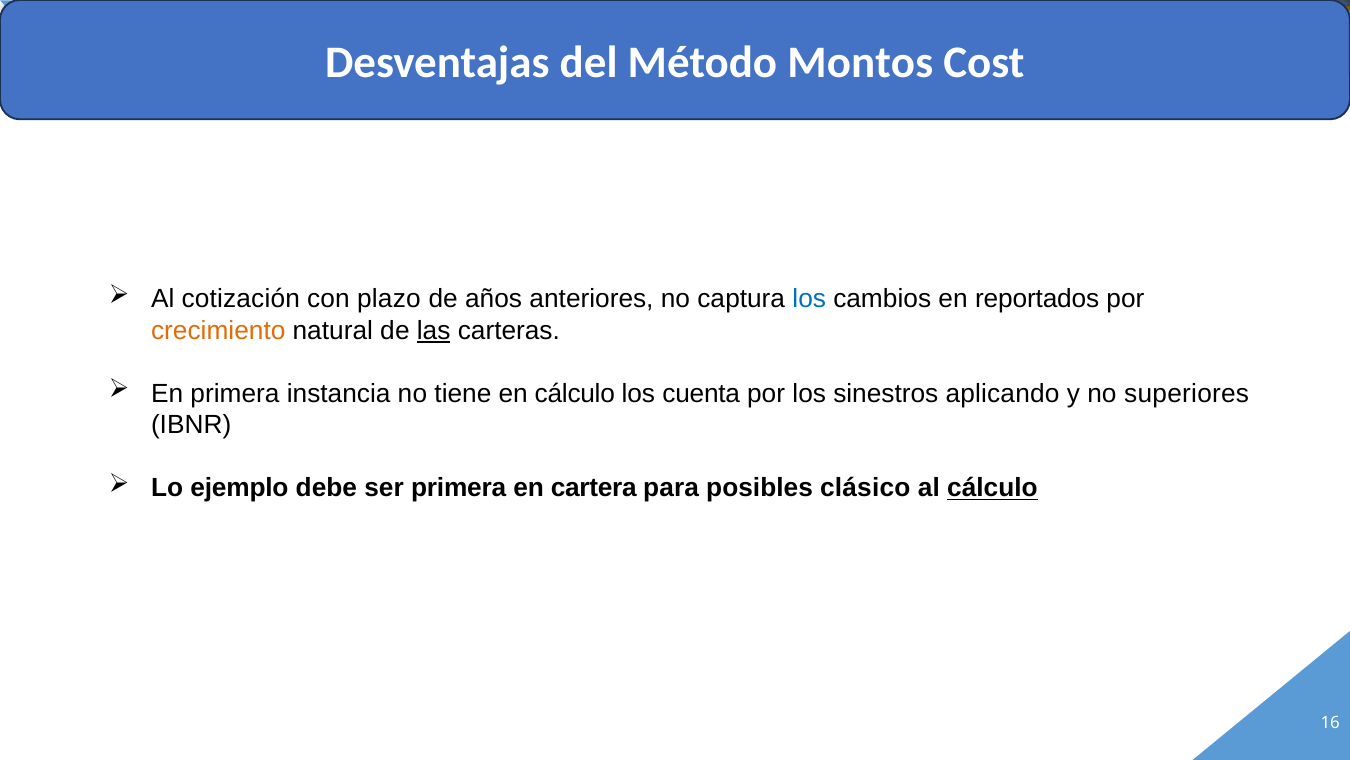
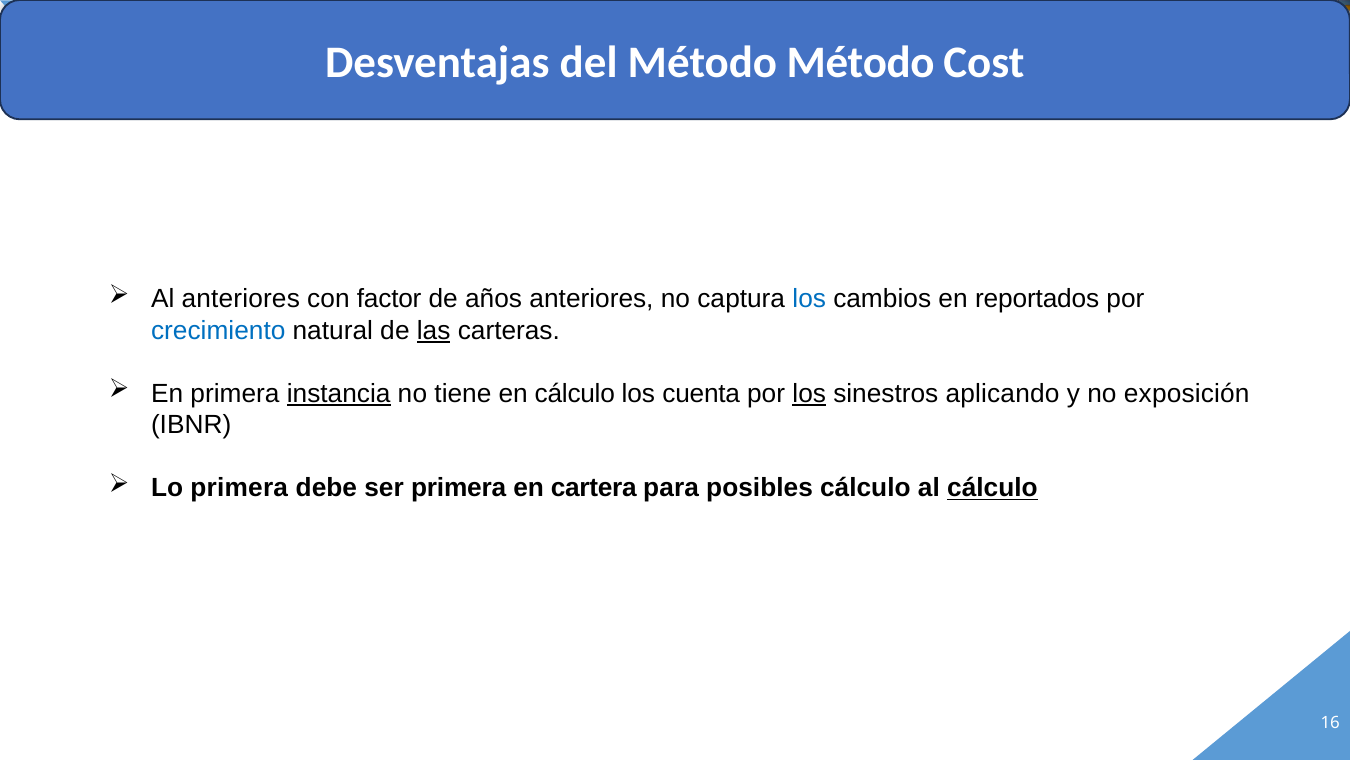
Método Montos: Montos -> Método
Al cotización: cotización -> anteriores
plazo: plazo -> factor
crecimiento colour: orange -> blue
instancia underline: none -> present
los at (809, 393) underline: none -> present
superiores: superiores -> exposición
Lo ejemplo: ejemplo -> primera
posibles clásico: clásico -> cálculo
